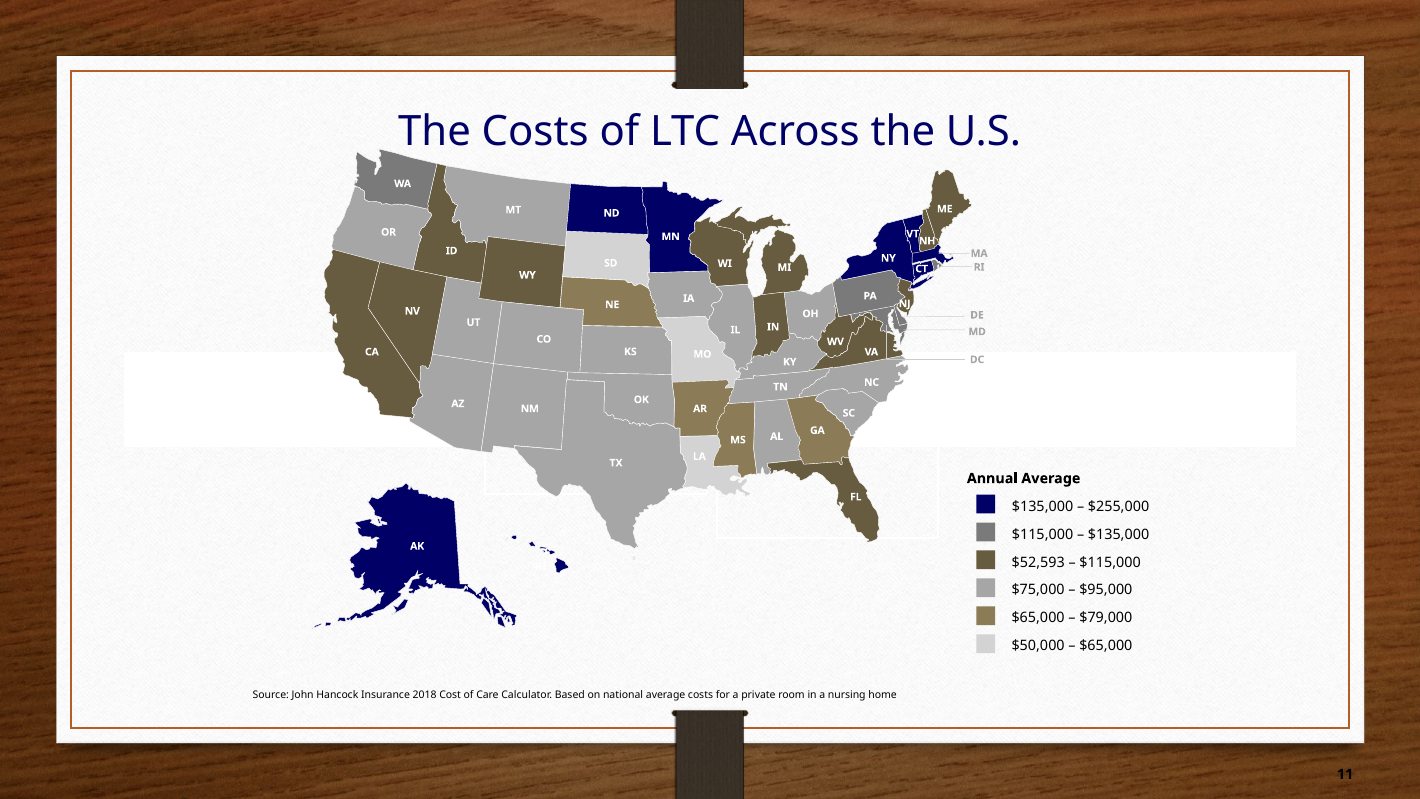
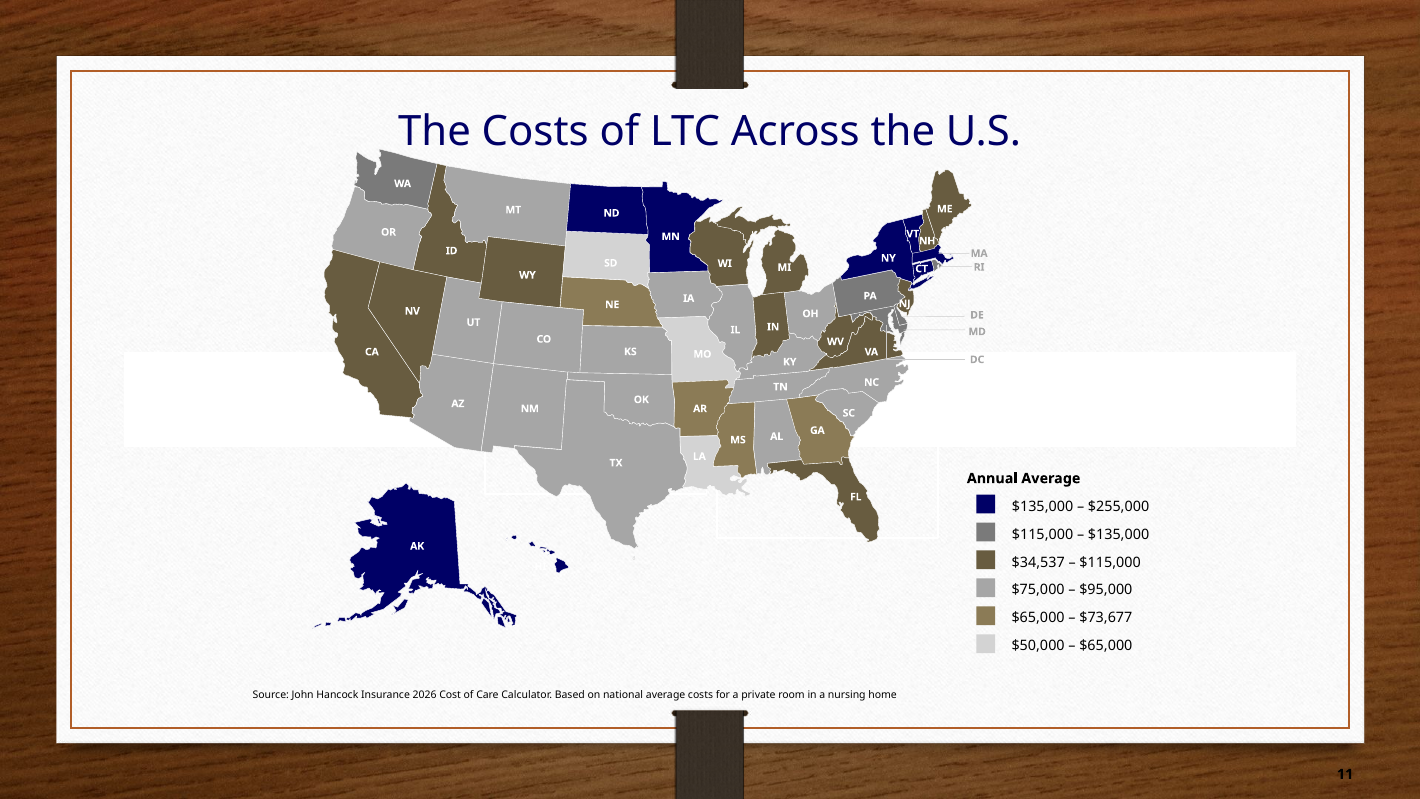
$52,593: $52,593 -> $34,537
$79,000: $79,000 -> $73,677
2018: 2018 -> 2026
